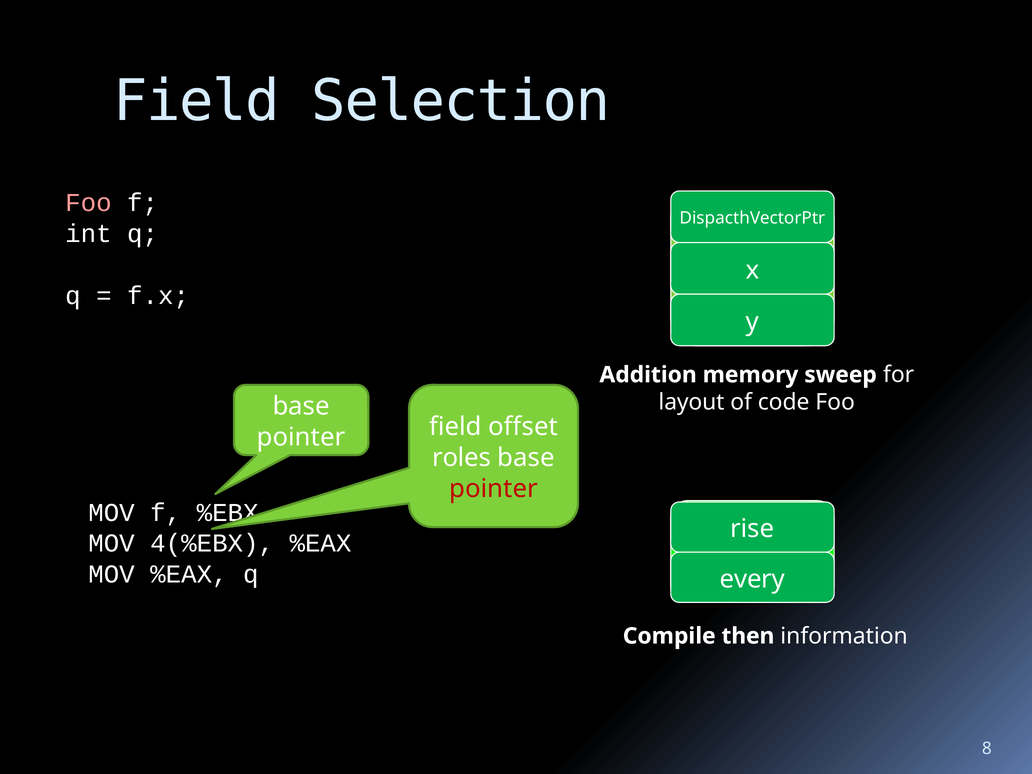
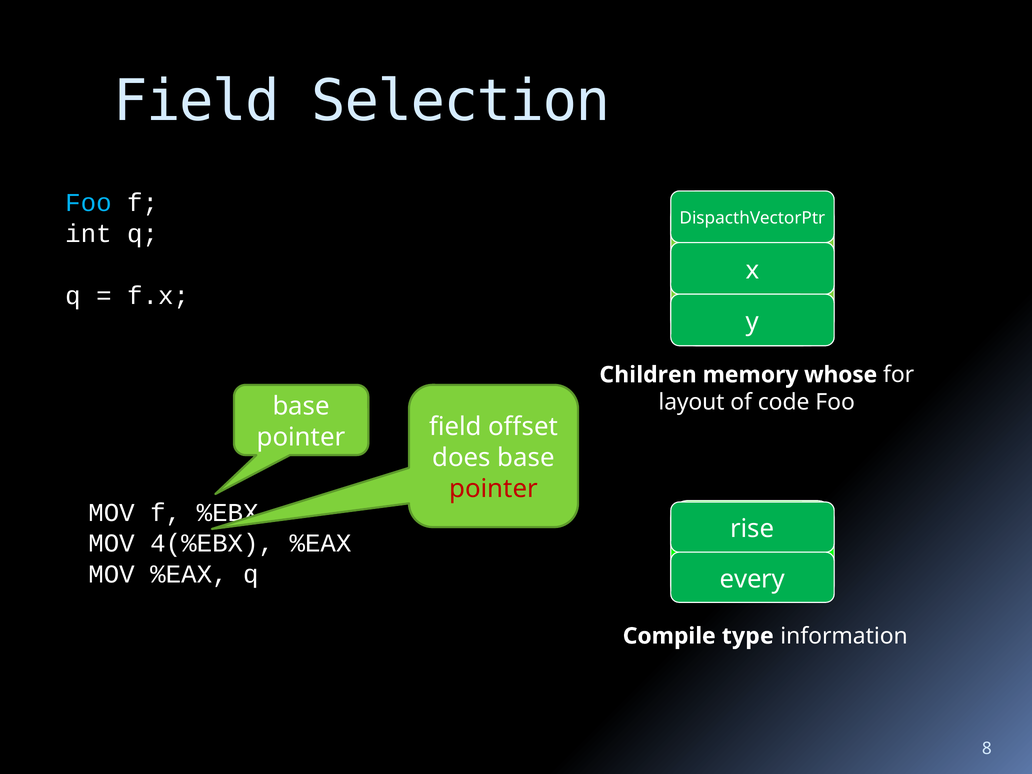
Foo at (88, 203) colour: pink -> light blue
Addition: Addition -> Children
sweep: sweep -> whose
roles: roles -> does
then: then -> type
